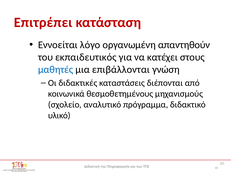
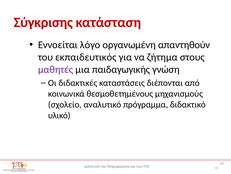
Επιτρέπει: Επιτρέπει -> Σύγκρισης
κατέχει: κατέχει -> ζήτημα
μαθητές colour: blue -> purple
επιβάλλονται: επιβάλλονται -> παιδαγωγικής
